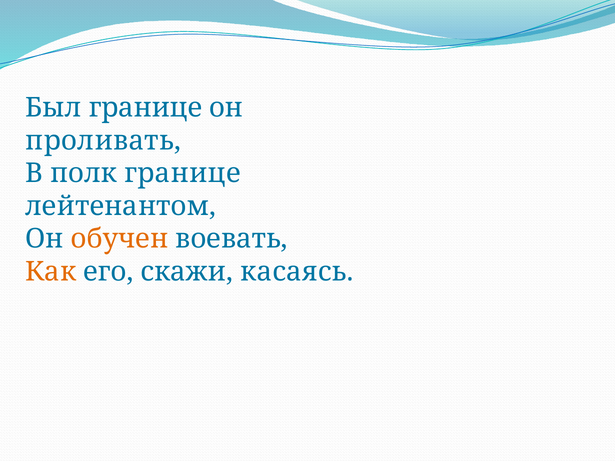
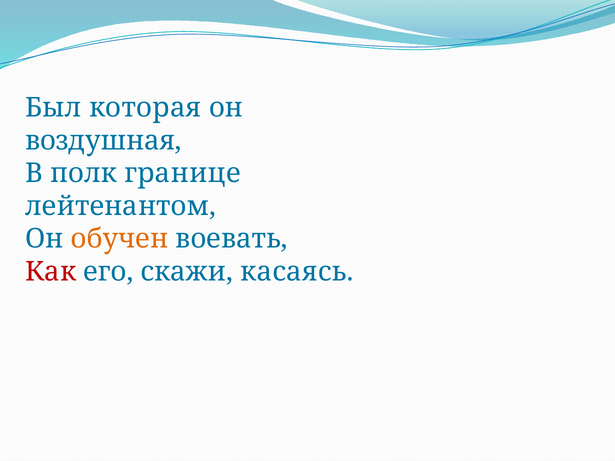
Был границе: границе -> которая
проливать: проливать -> воздушная
Как colour: orange -> red
